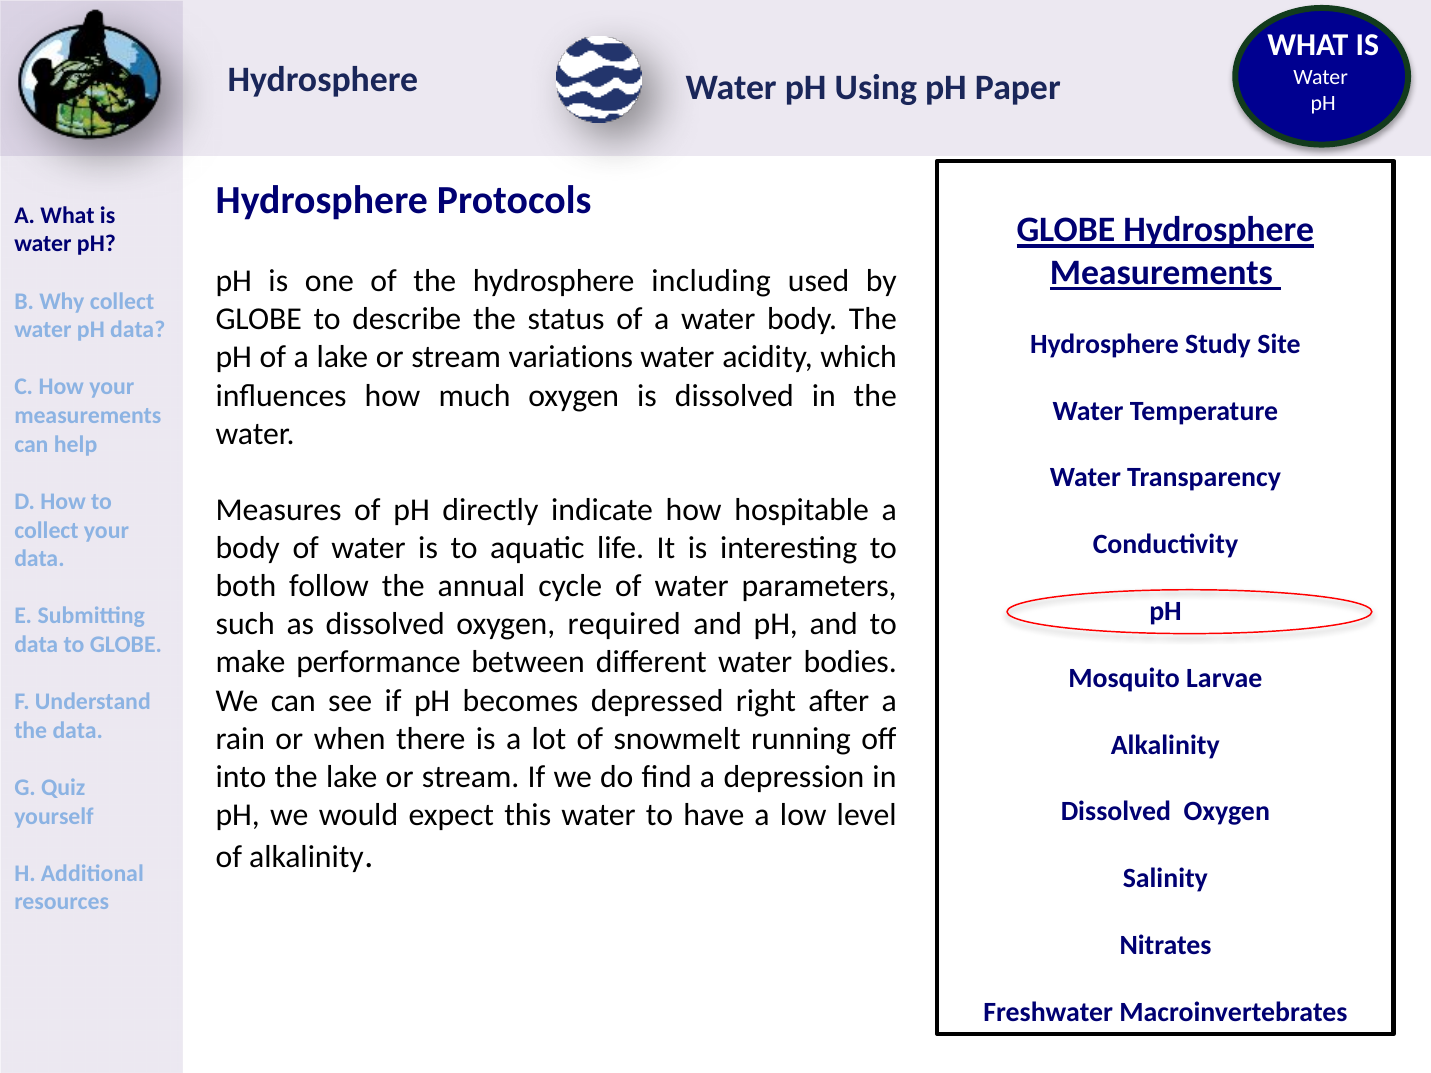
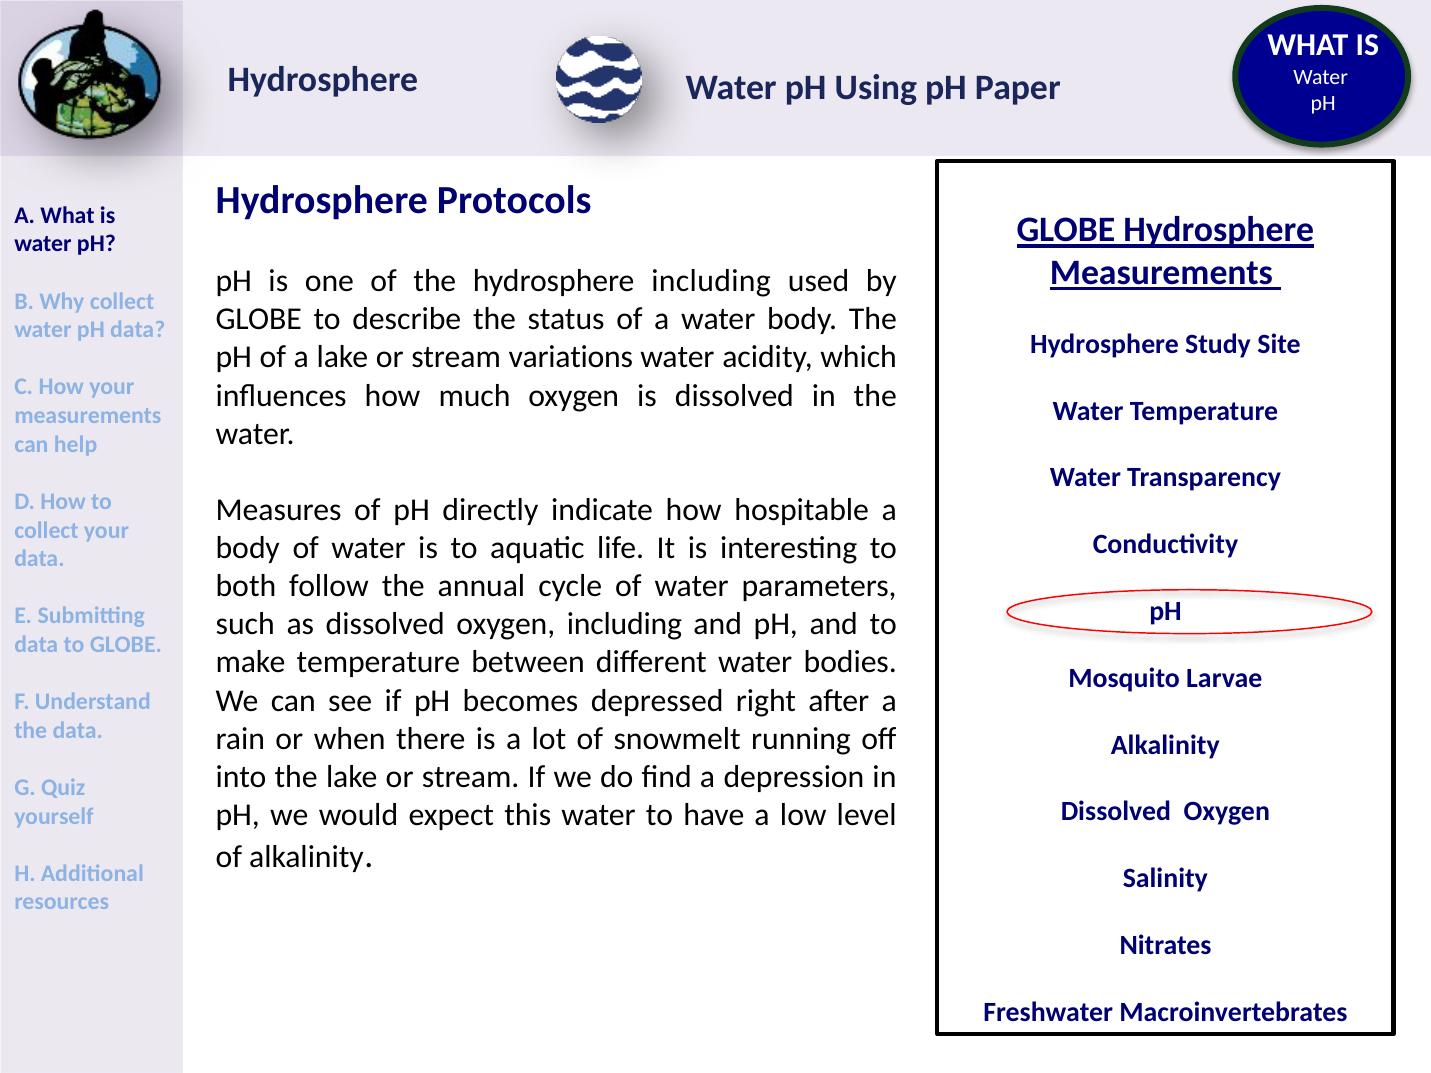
oxygen required: required -> including
make performance: performance -> temperature
